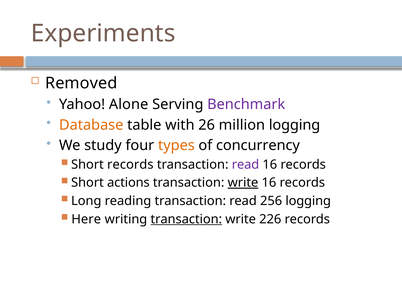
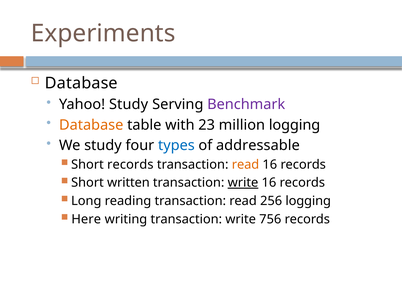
Removed at (81, 83): Removed -> Database
Yahoo Alone: Alone -> Study
26: 26 -> 23
types colour: orange -> blue
concurrency: concurrency -> addressable
read at (245, 165) colour: purple -> orange
actions: actions -> written
transaction at (186, 219) underline: present -> none
226: 226 -> 756
